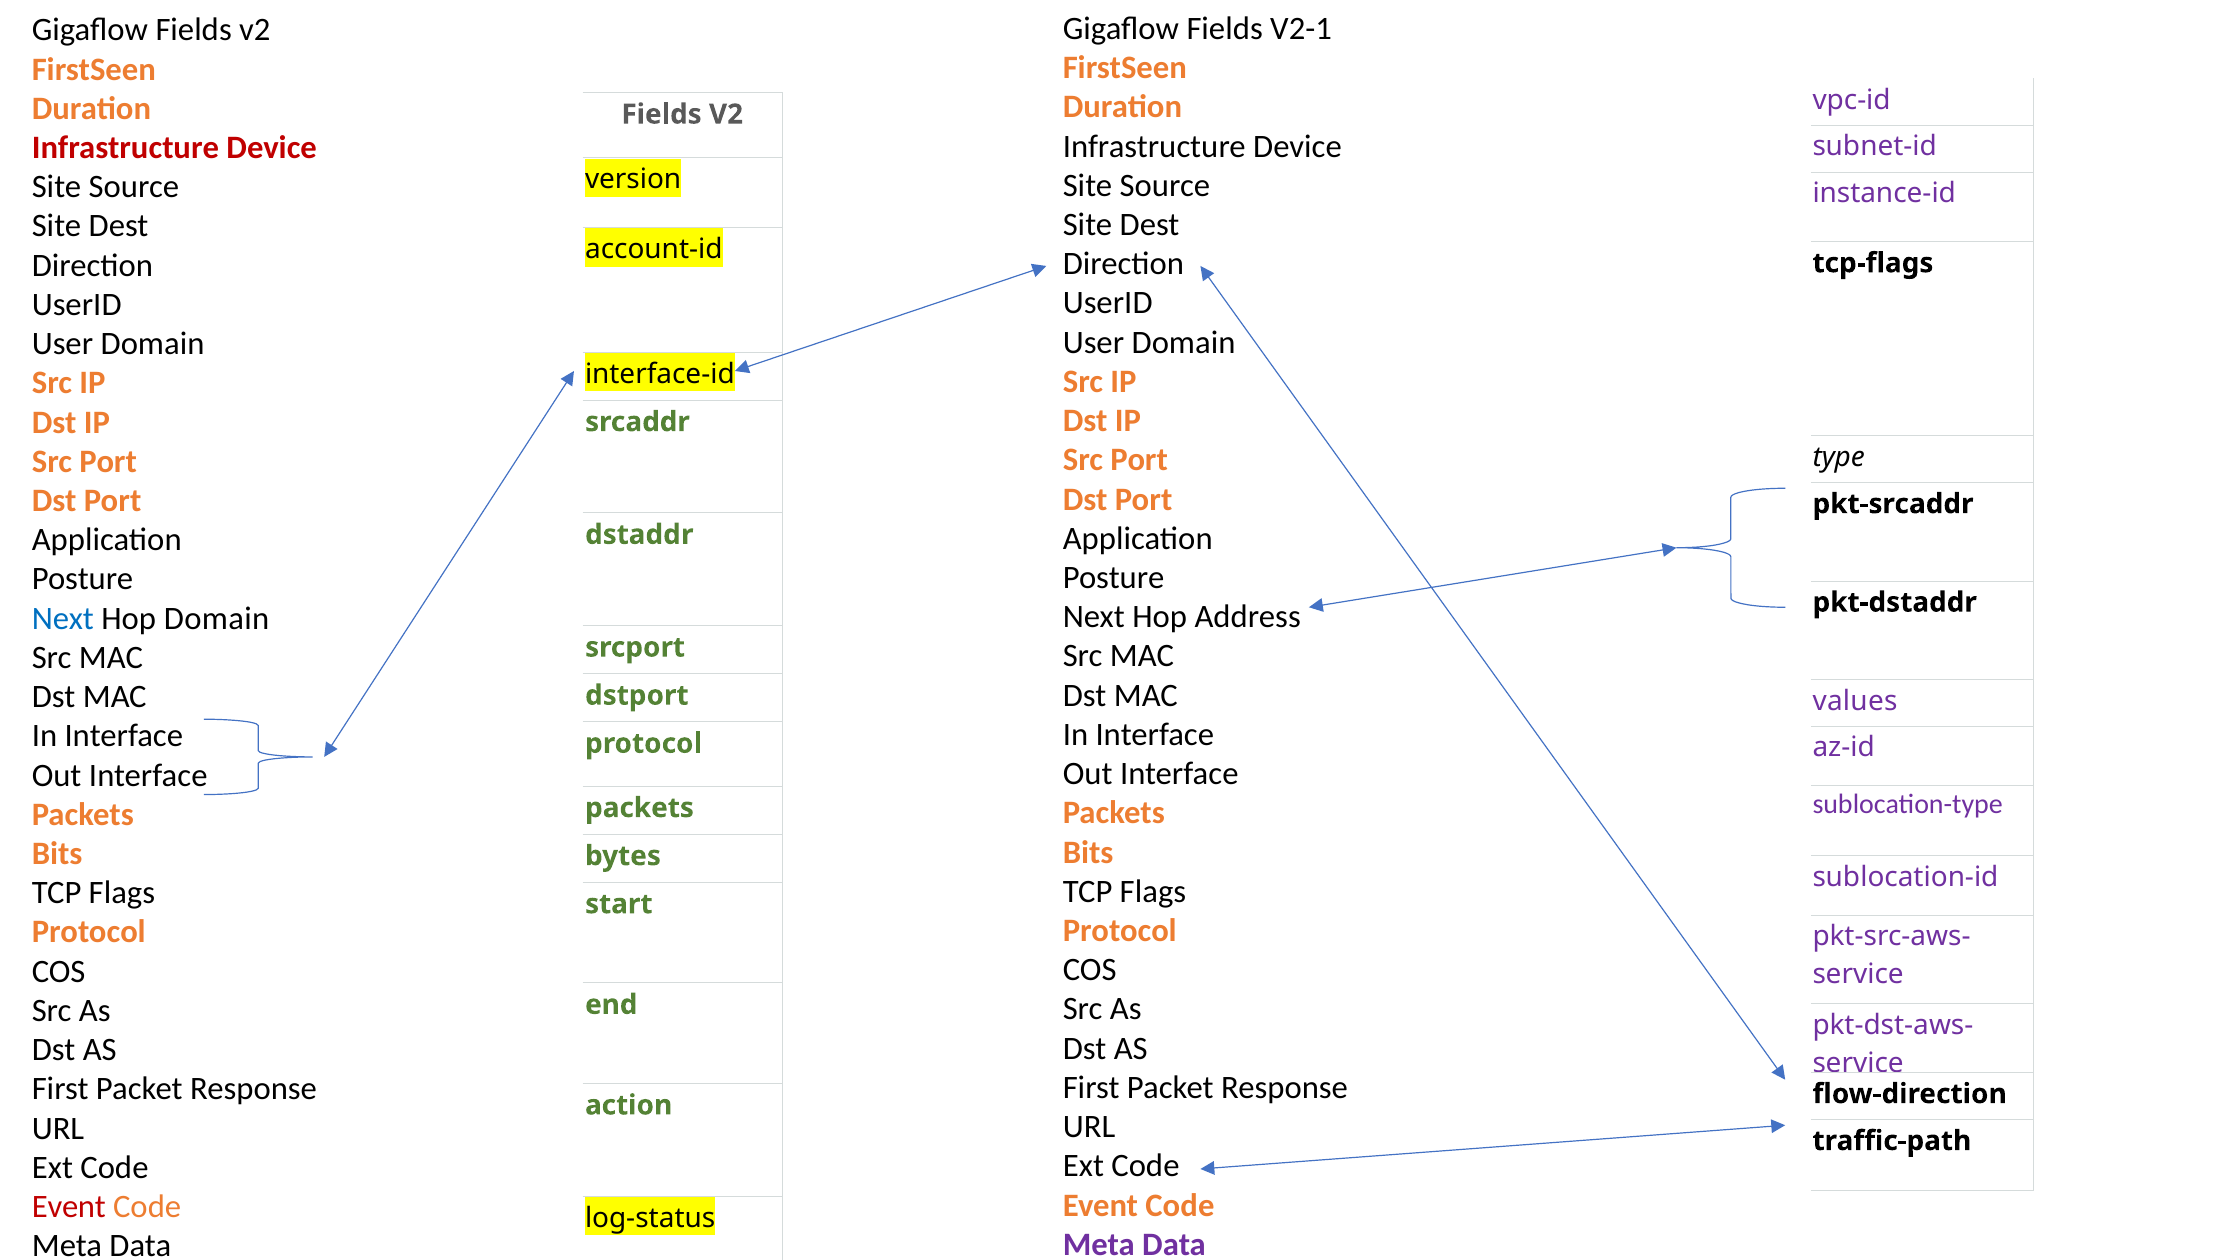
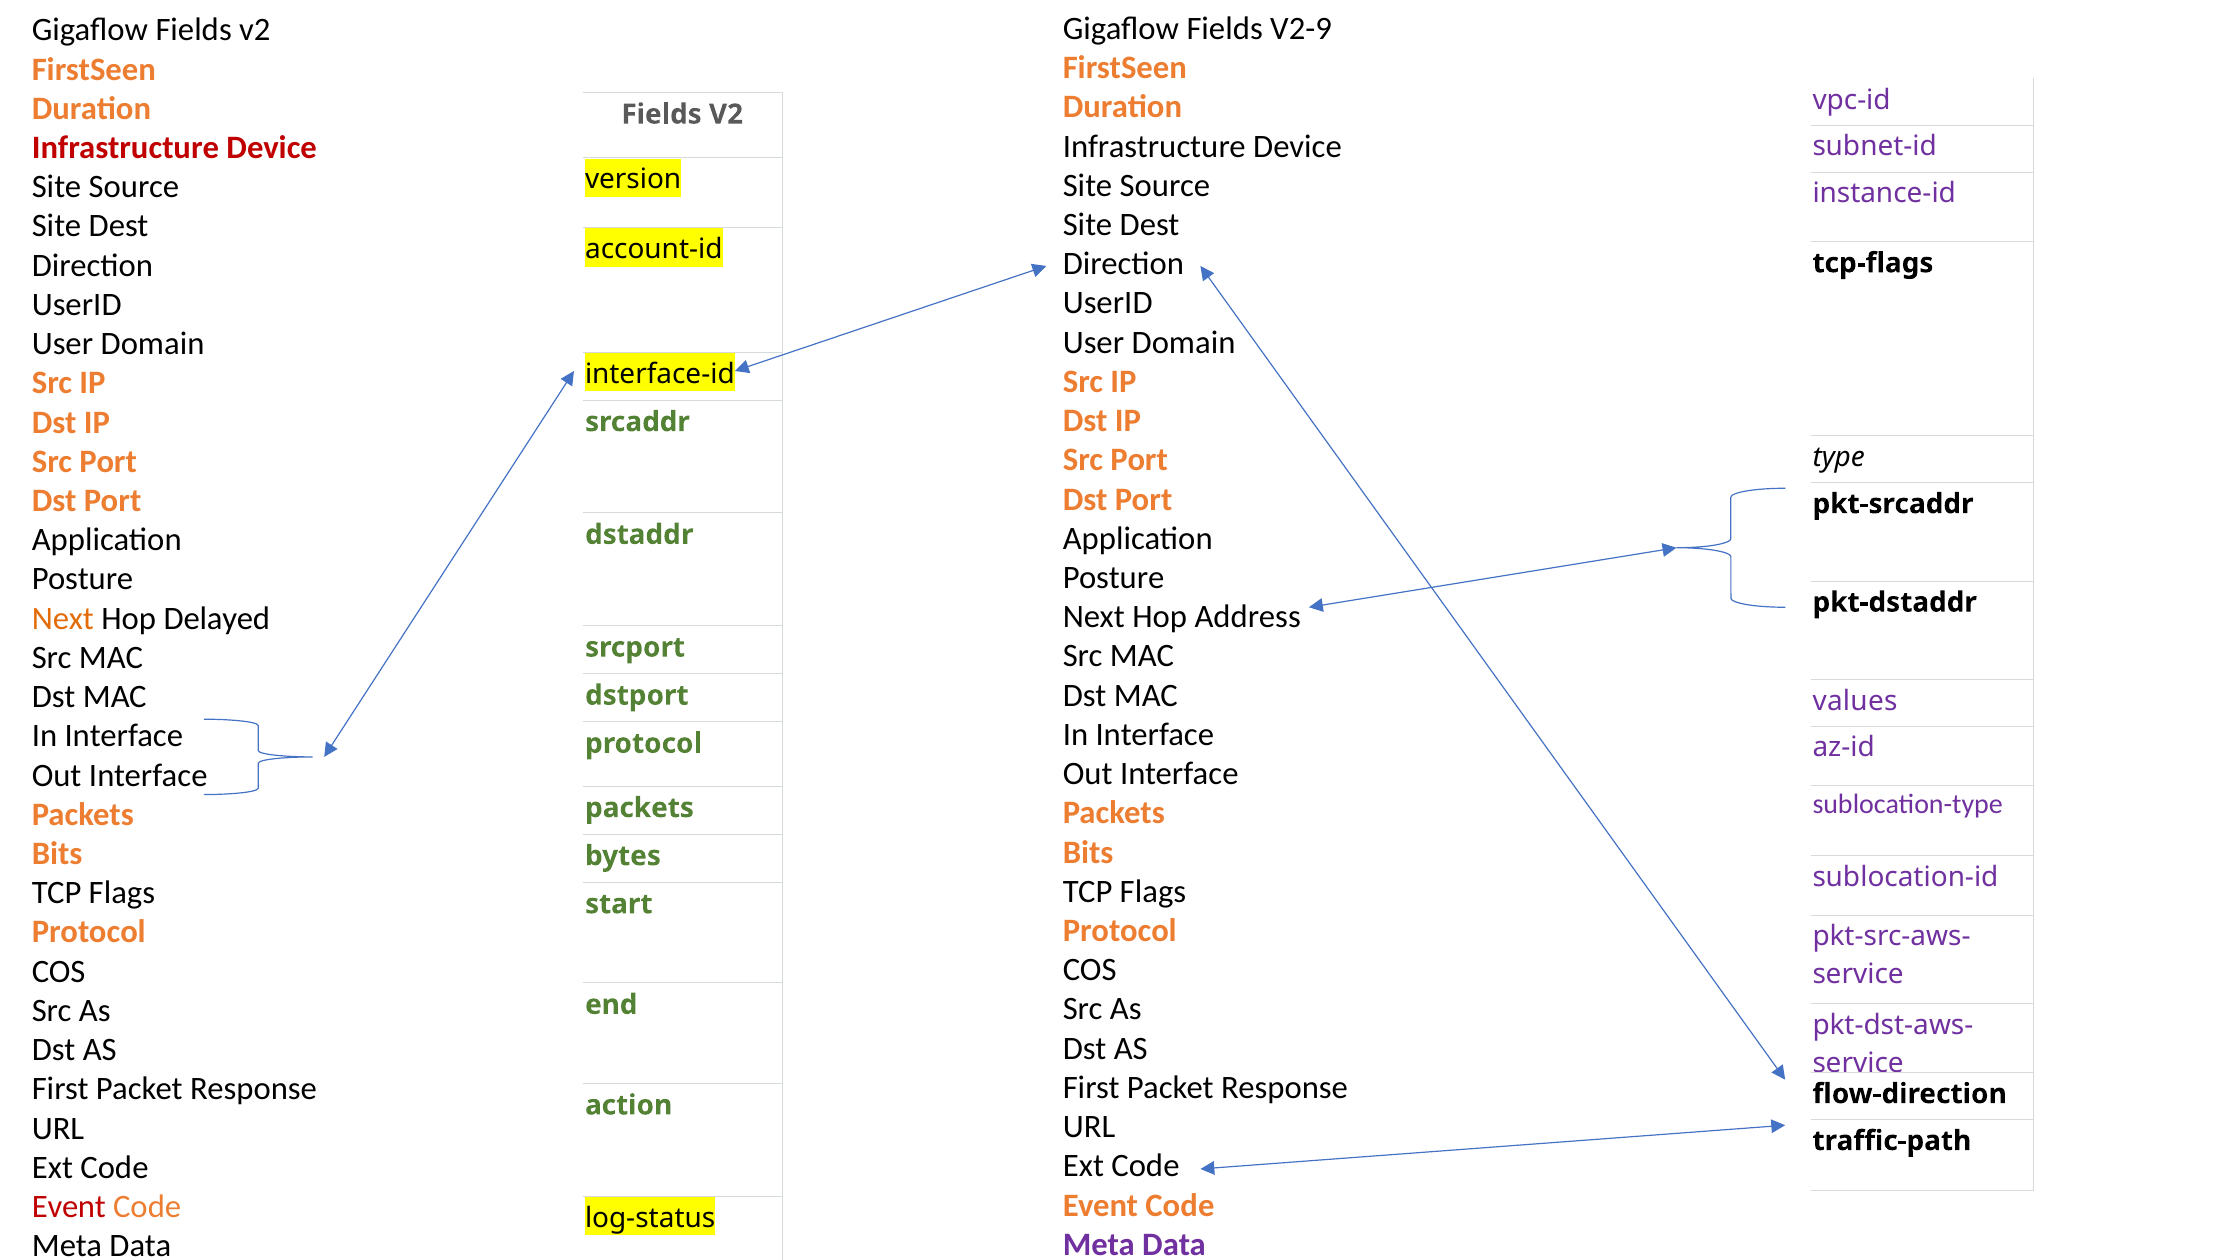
V2-1: V2-1 -> V2-9
Next at (63, 618) colour: blue -> orange
Hop Domain: Domain -> Delayed
